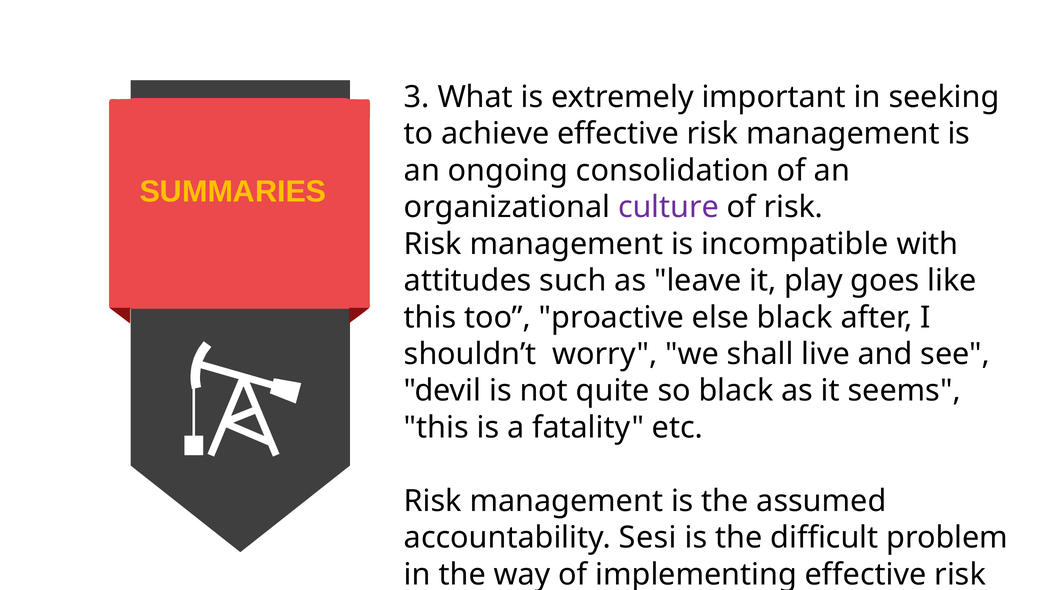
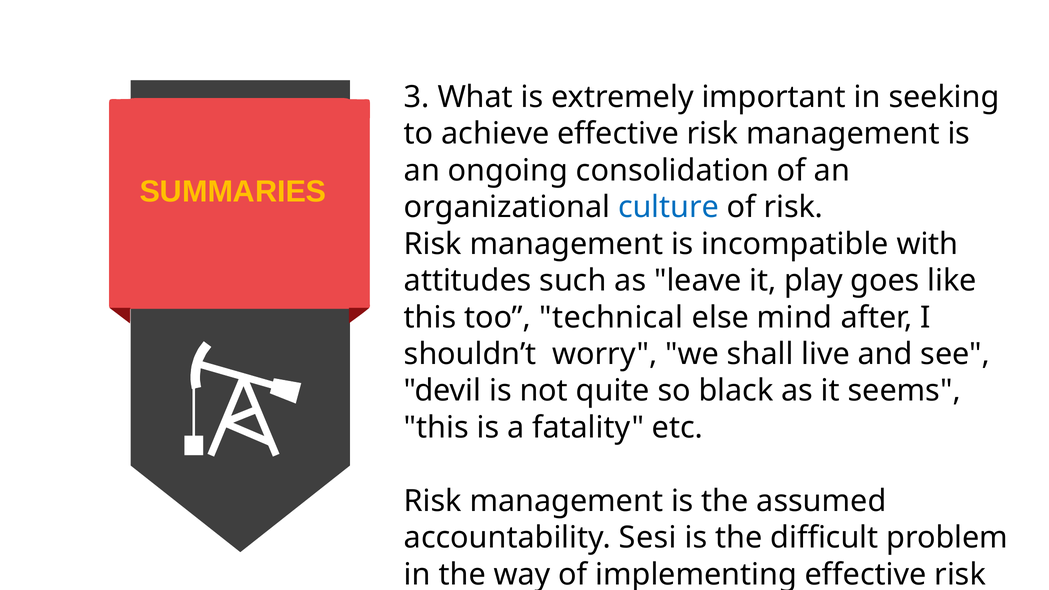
culture colour: purple -> blue
proactive: proactive -> technical
else black: black -> mind
